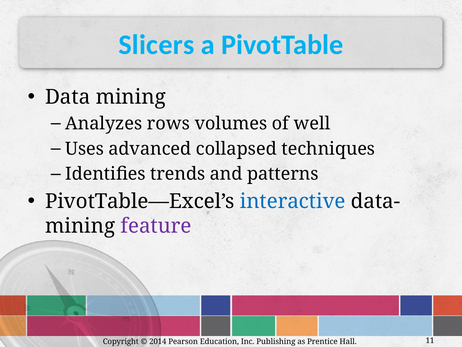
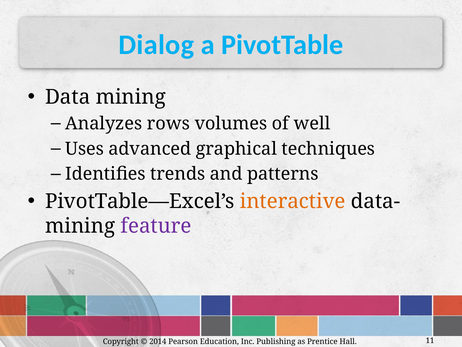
Slicers: Slicers -> Dialog
collapsed: collapsed -> graphical
interactive colour: blue -> orange
